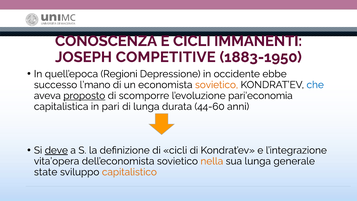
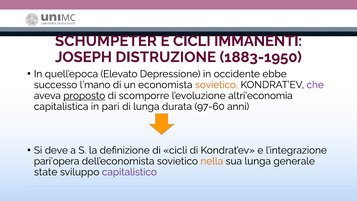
CONOSCENZA: CONOSCENZA -> SCHUMPETER
COMPETITIVE: COMPETITIVE -> DISTRUZIONE
Regioni: Regioni -> Elevato
che colour: blue -> purple
pari’economia: pari’economia -> altri’economia
44-60: 44-60 -> 97-60
deve underline: present -> none
vita’opera: vita’opera -> pari’opera
capitalistico colour: orange -> purple
